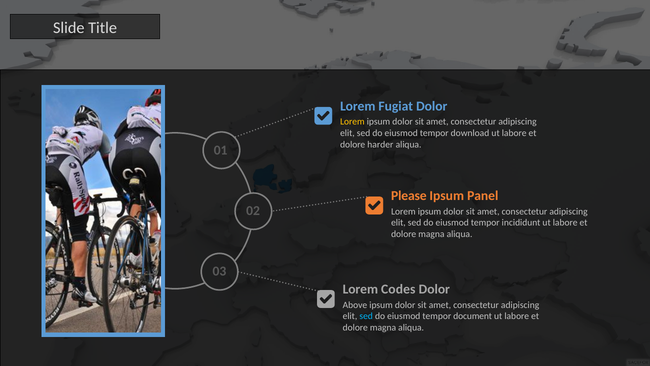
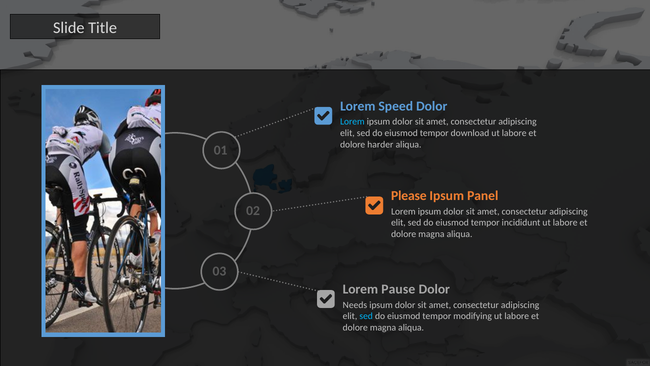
Fugiat: Fugiat -> Speed
Lorem at (352, 122) colour: yellow -> light blue
Codes: Codes -> Pause
Above: Above -> Needs
document: document -> modifying
